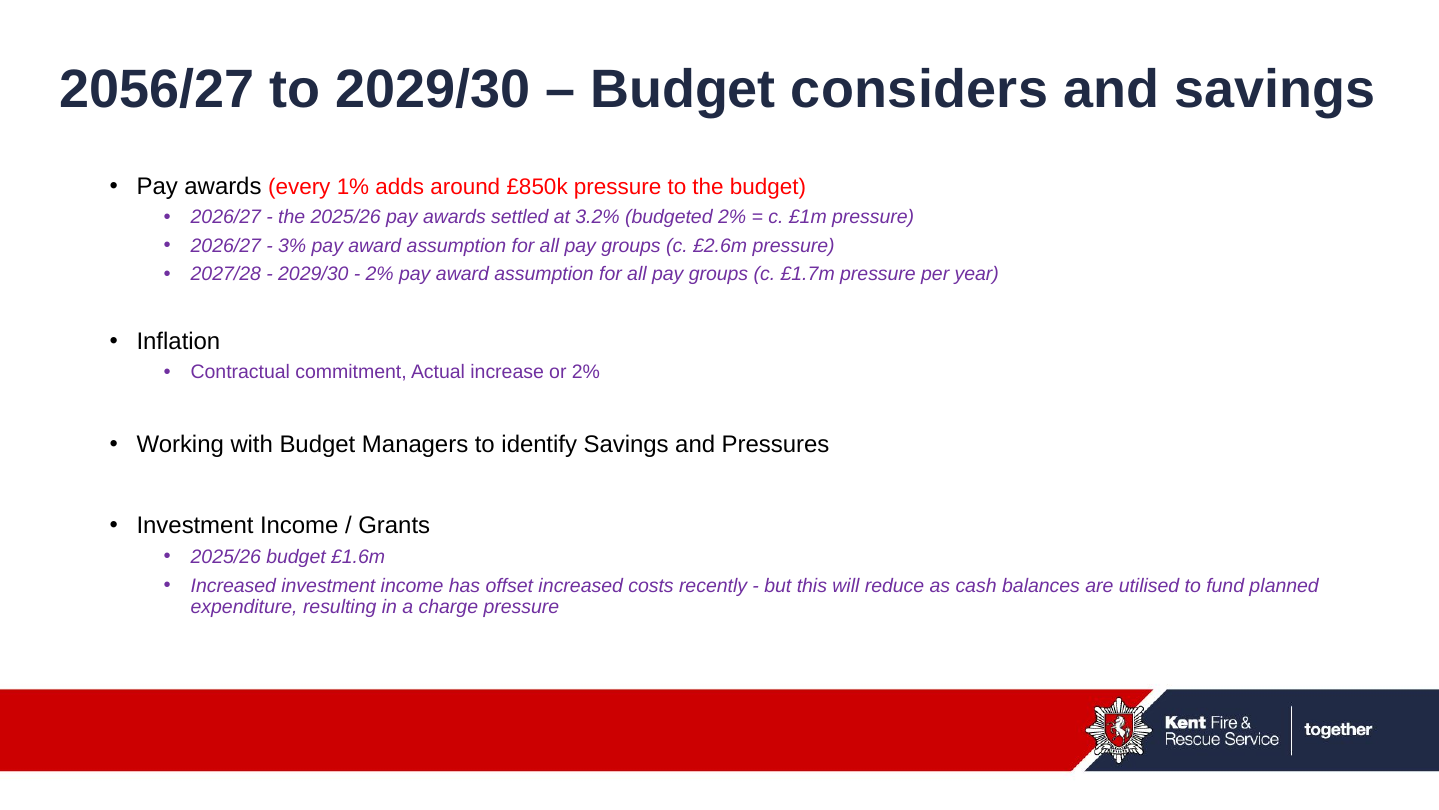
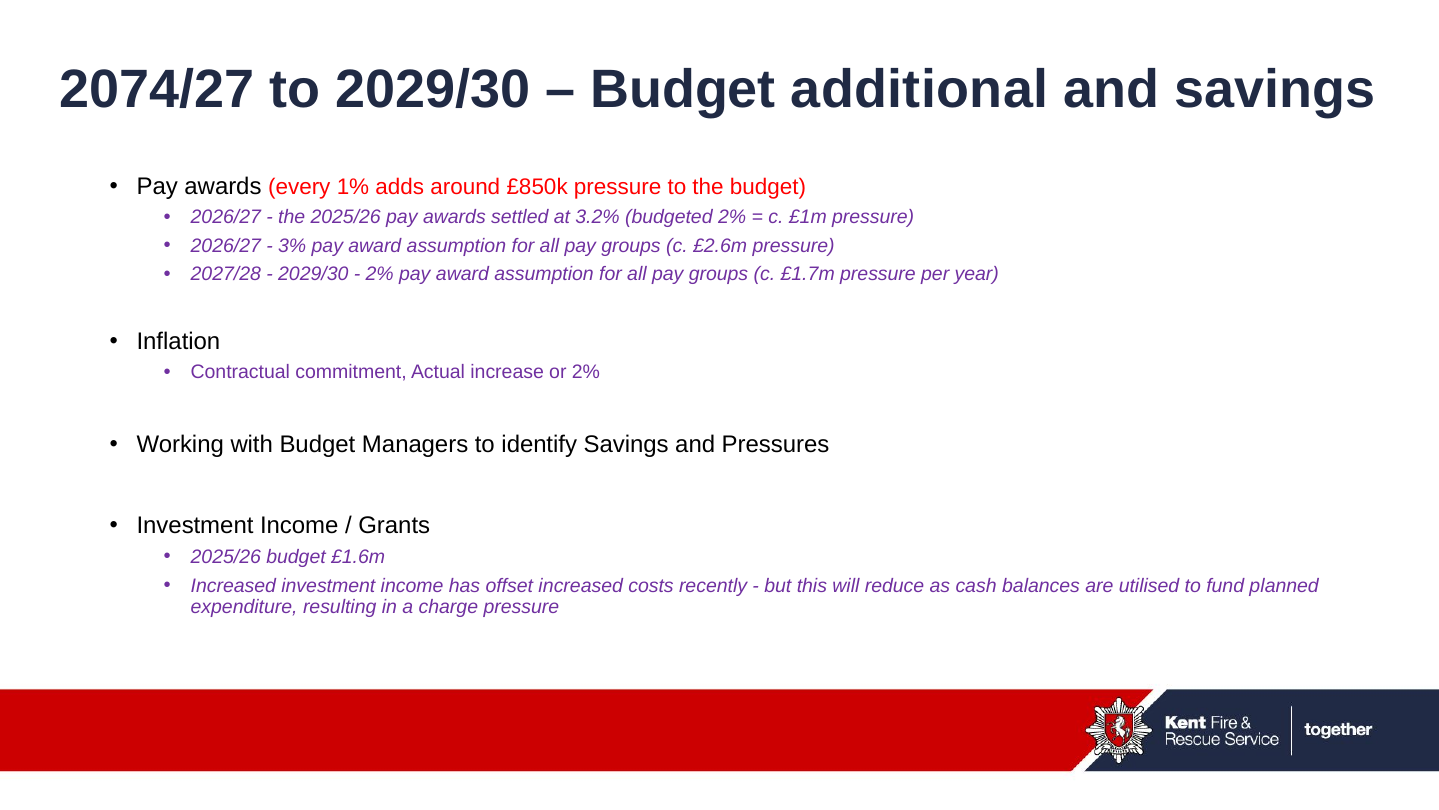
2056/27: 2056/27 -> 2074/27
considers: considers -> additional
